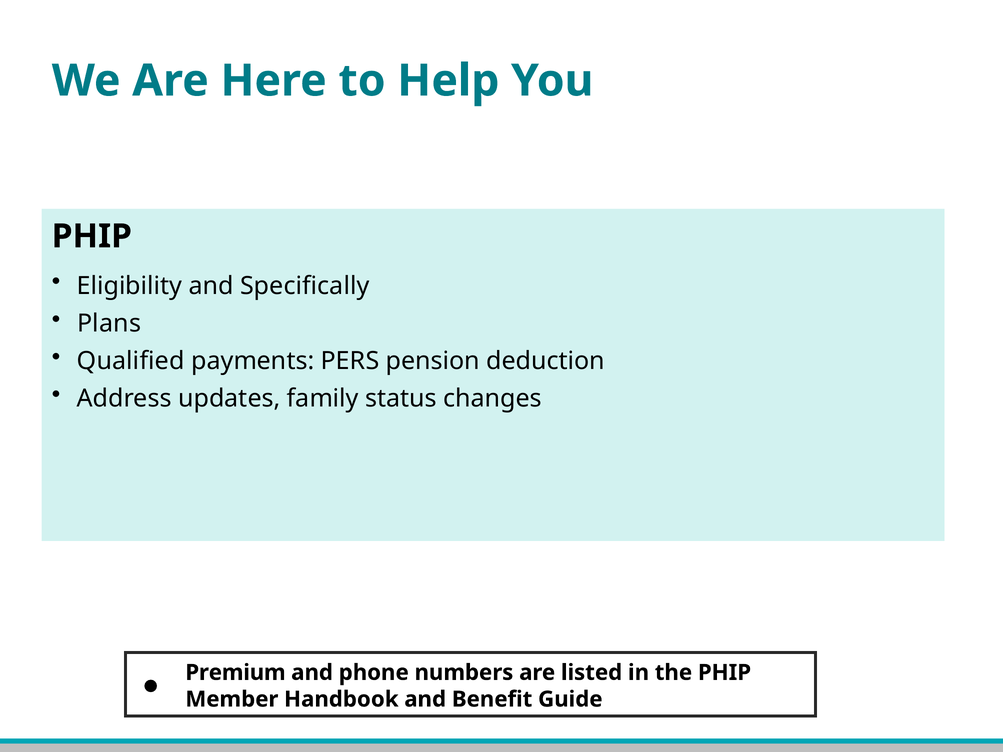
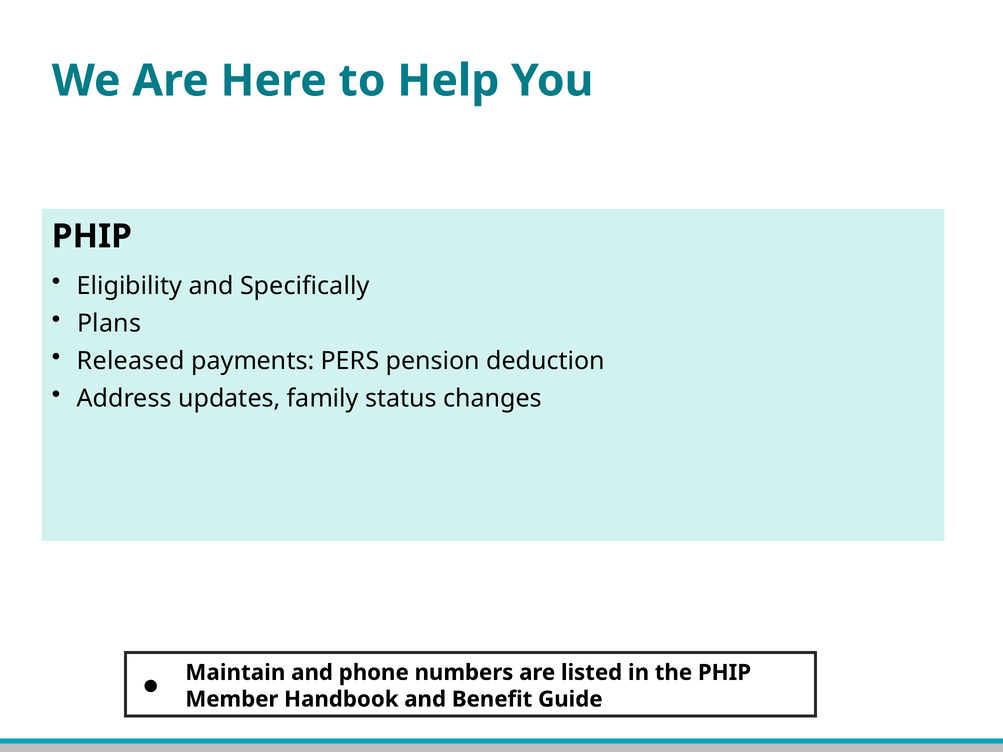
Qualified: Qualified -> Released
Premium: Premium -> Maintain
